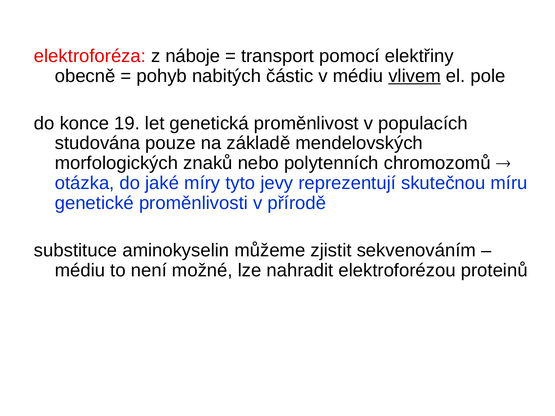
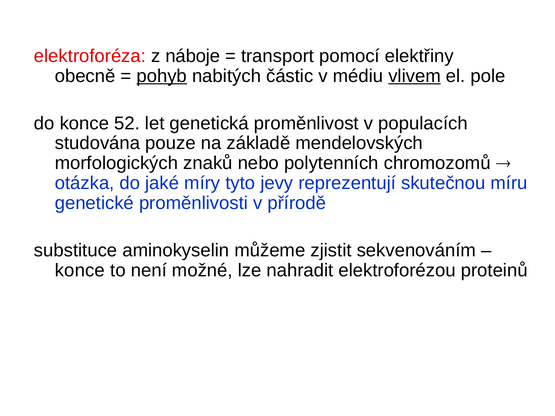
pohyb underline: none -> present
19: 19 -> 52
médiu at (80, 271): médiu -> konce
